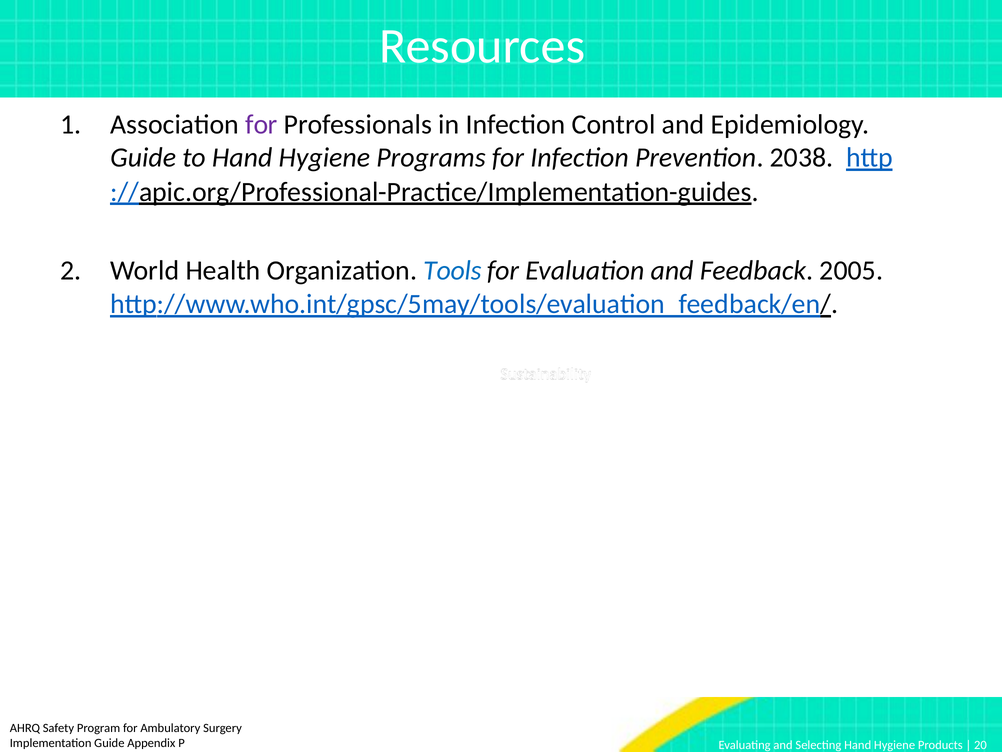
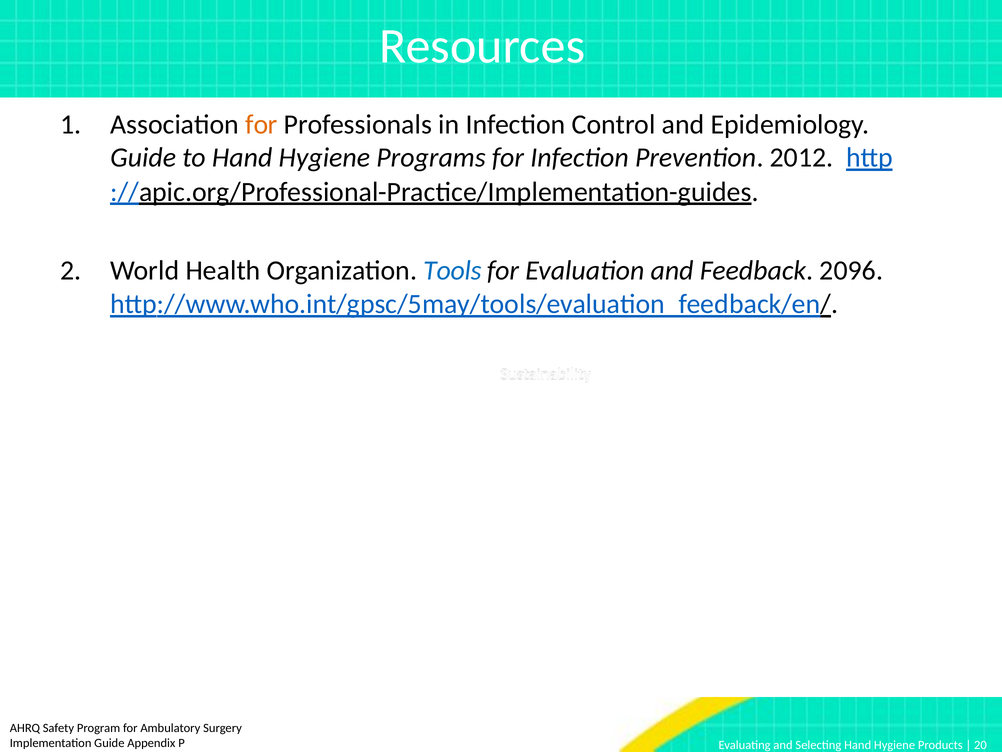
for at (261, 124) colour: purple -> orange
2038: 2038 -> 2012
2005: 2005 -> 2096
